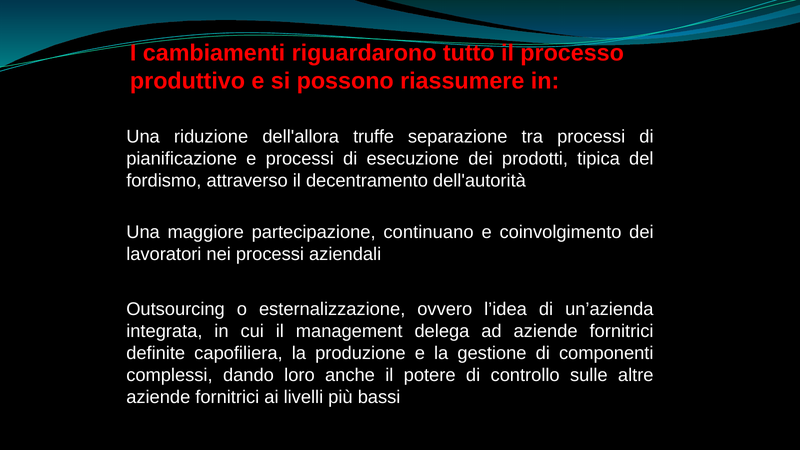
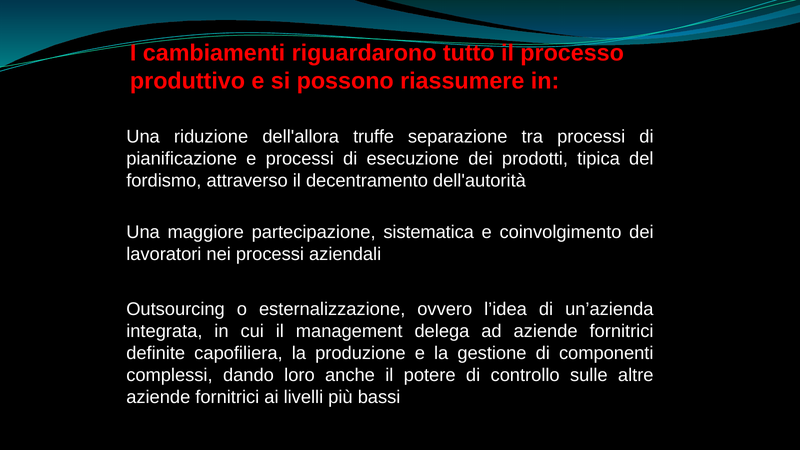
continuano: continuano -> sistematica
